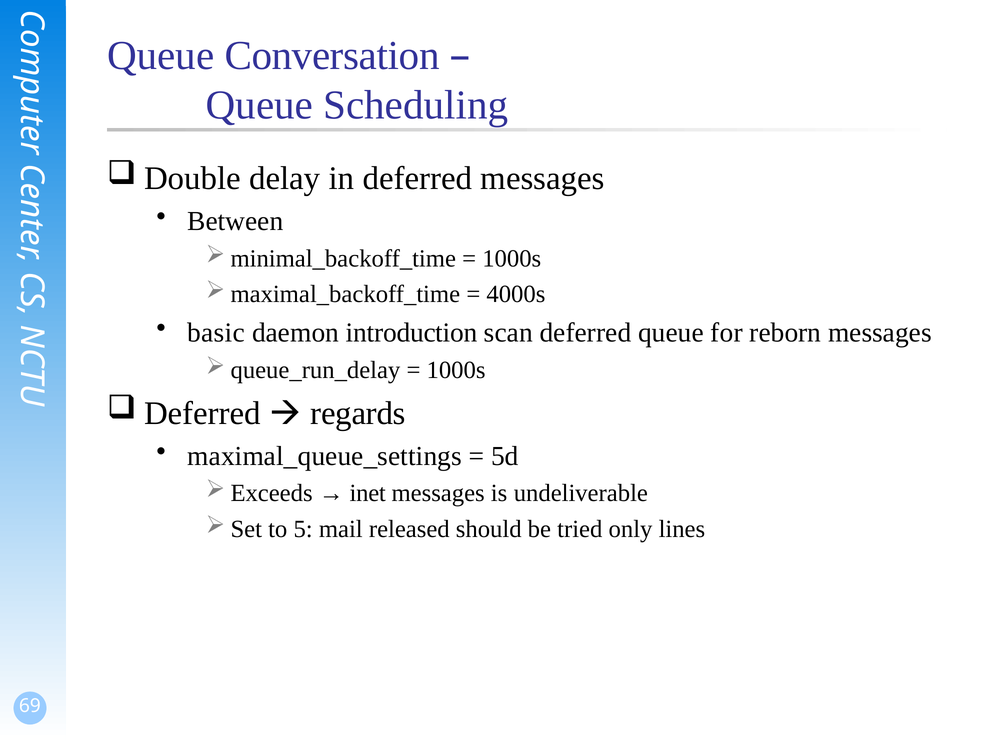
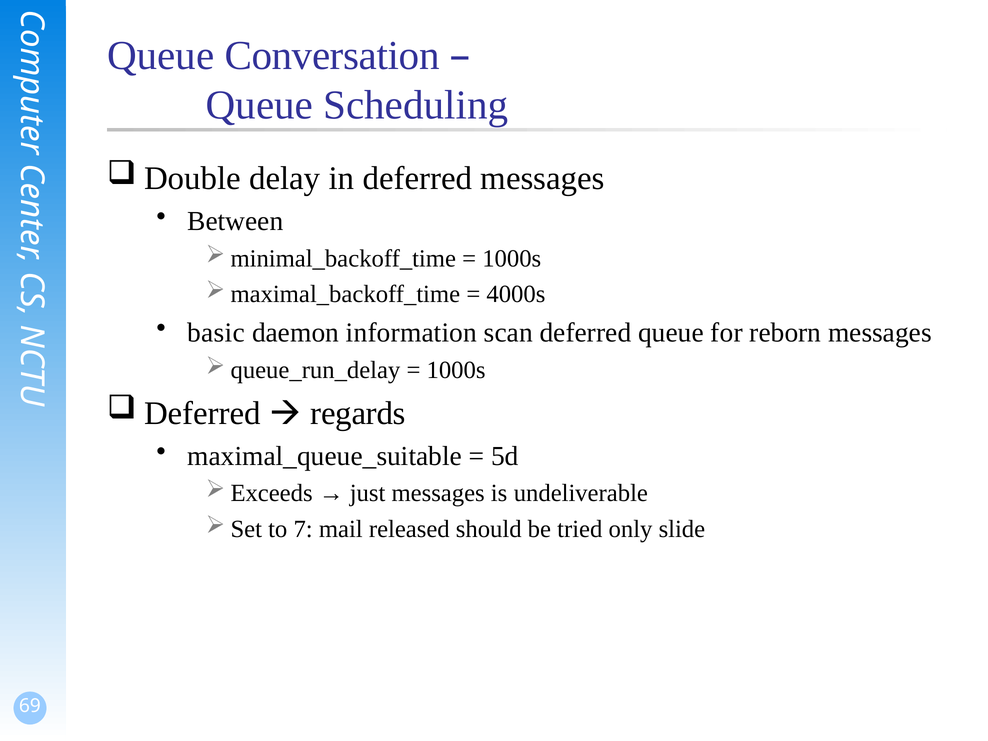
introduction: introduction -> information
maximal_queue_settings: maximal_queue_settings -> maximal_queue_suitable
inet: inet -> just
5: 5 -> 7
lines: lines -> slide
